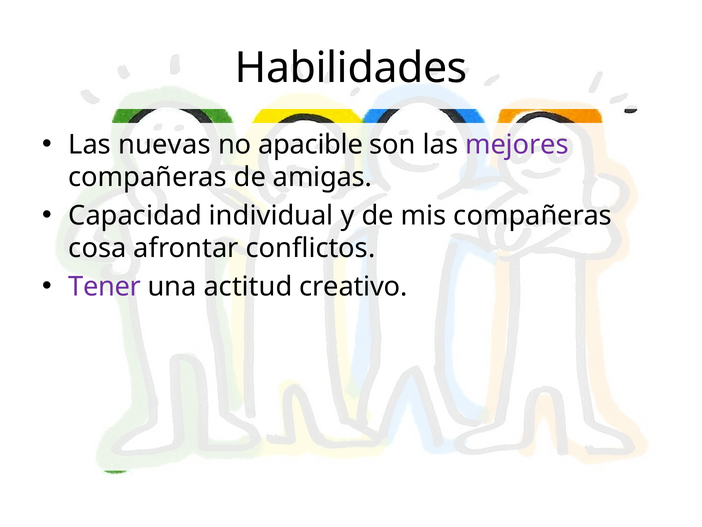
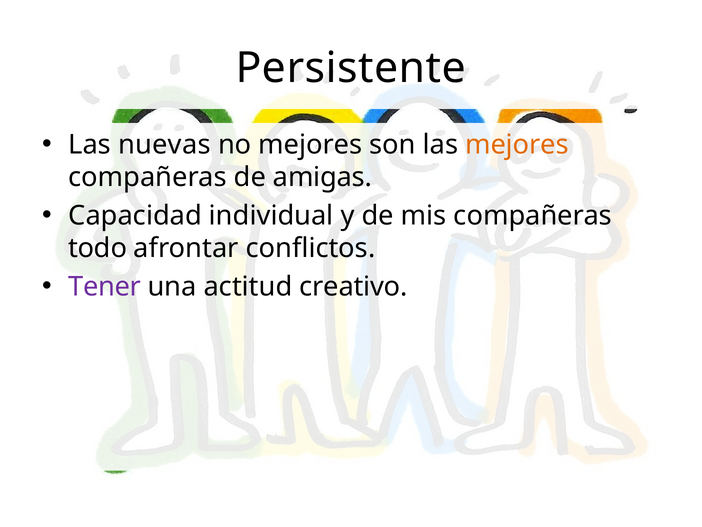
Habilidades: Habilidades -> Persistente
no apacible: apacible -> mejores
mejores at (517, 145) colour: purple -> orange
cosa: cosa -> todo
